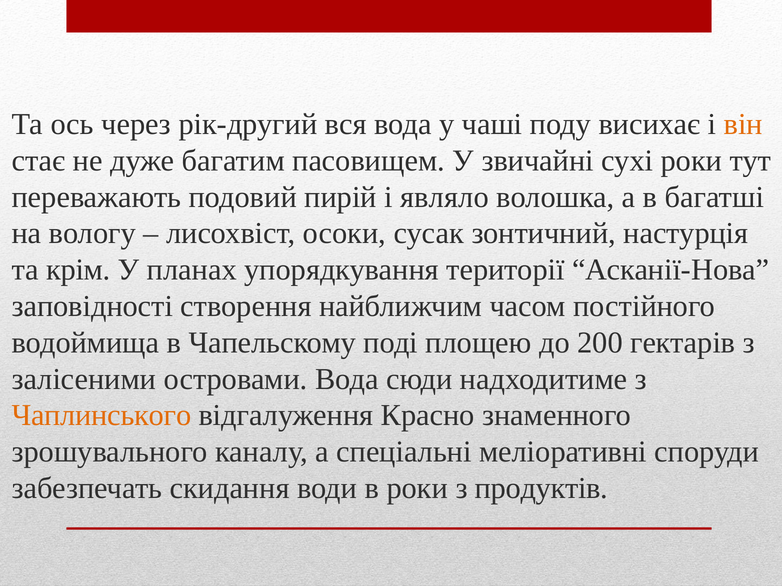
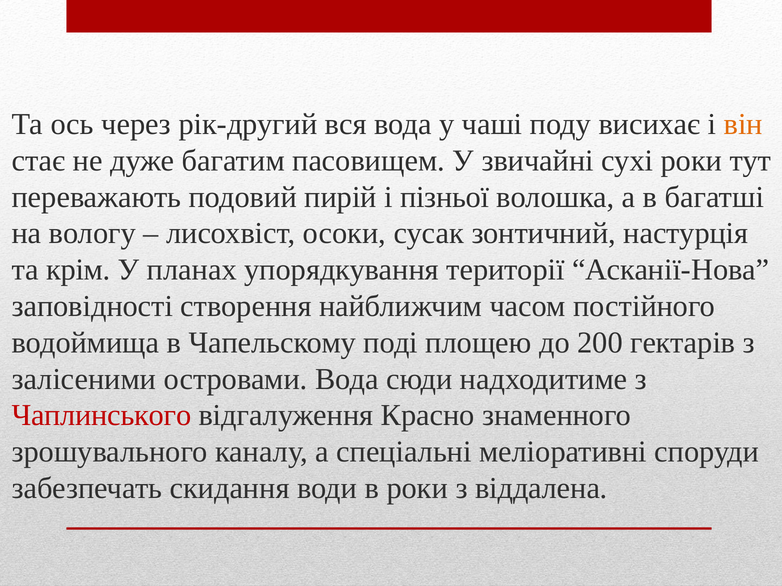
являло: являло -> пізньої
Чаплинського colour: orange -> red
продуктів: продуктів -> віддалена
